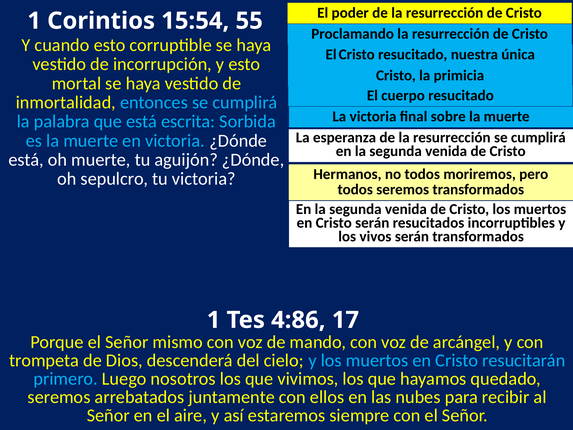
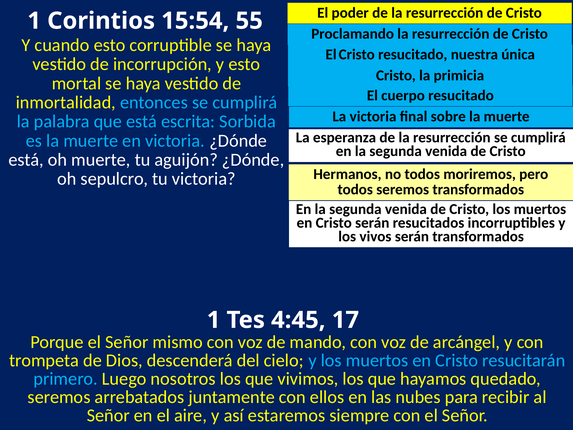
4:86: 4:86 -> 4:45
